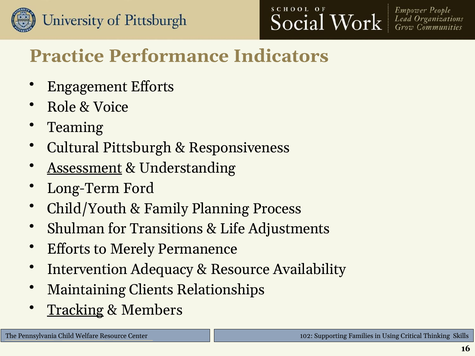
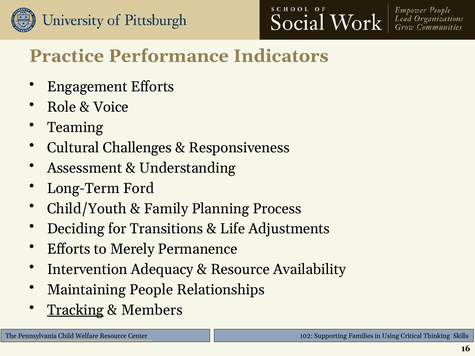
Pittsburgh: Pittsburgh -> Challenges
Assessment underline: present -> none
Shulman: Shulman -> Deciding
Clients: Clients -> People
